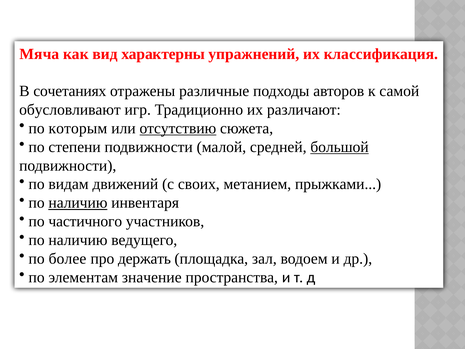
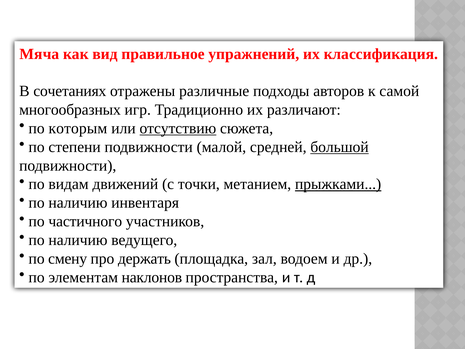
характерны: характерны -> правильное
обусловливают: обусловливают -> многообразных
своих: своих -> точки
прыжками underline: none -> present
наличию at (78, 203) underline: present -> none
более: более -> смену
значение: значение -> наклонов
